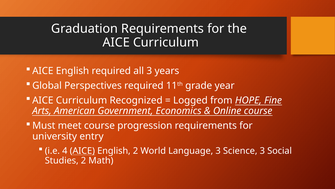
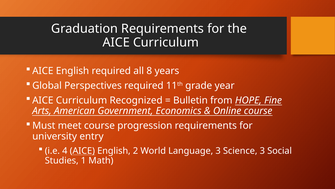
all 3: 3 -> 8
Logged: Logged -> Bulletin
Studies 2: 2 -> 1
